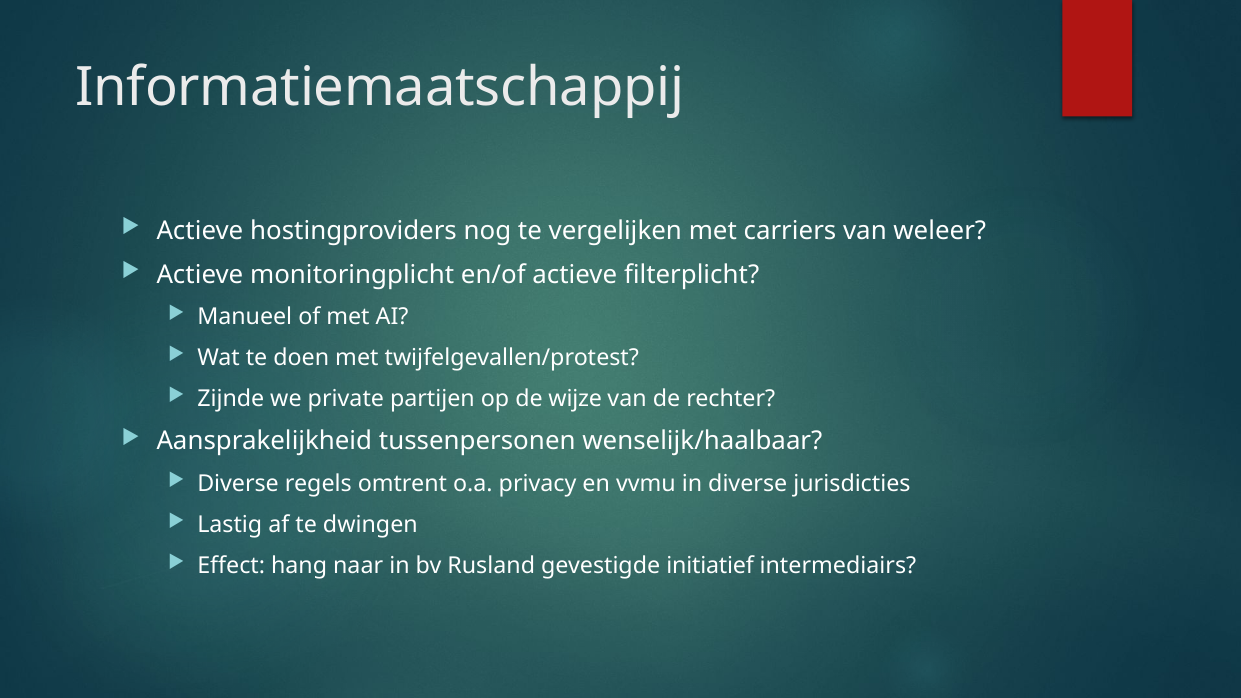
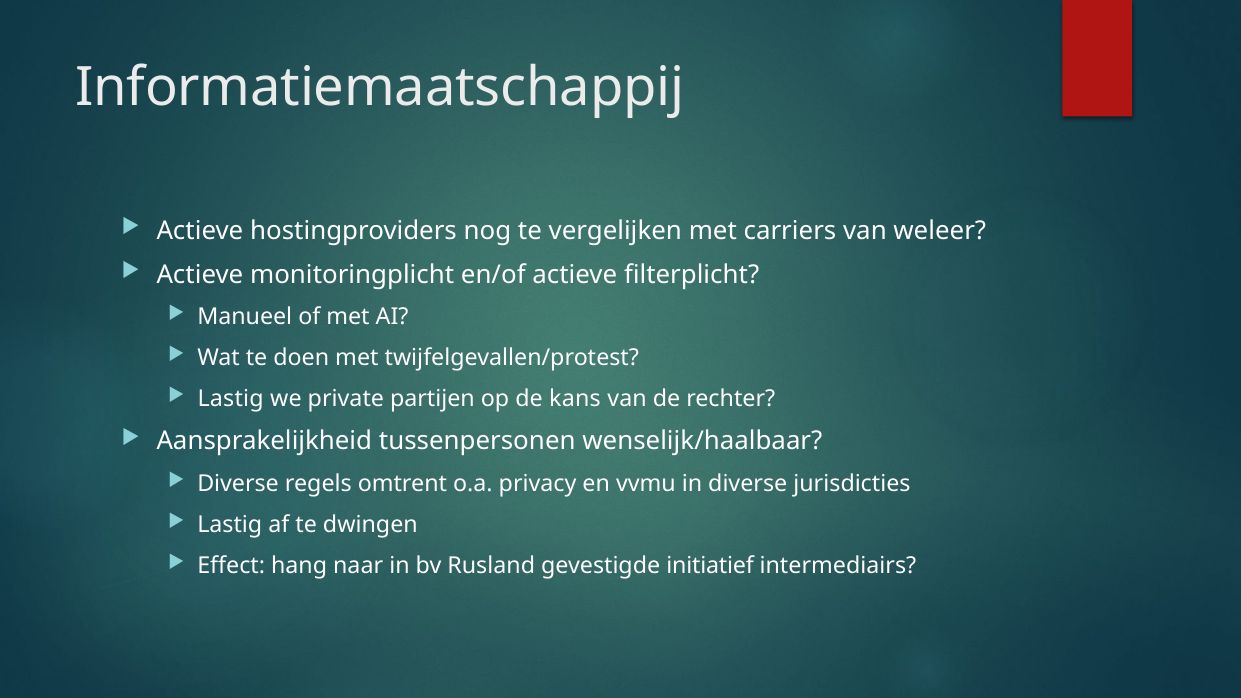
Zijnde at (231, 399): Zijnde -> Lastig
wijze: wijze -> kans
